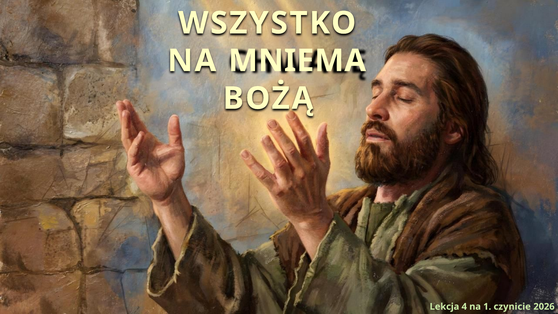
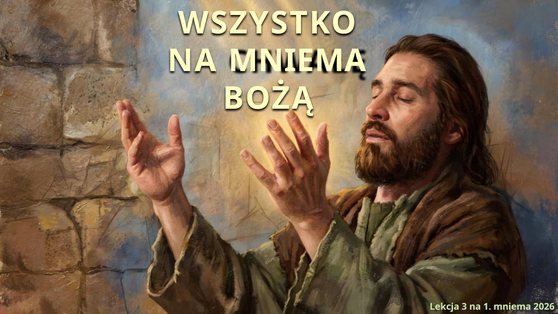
4: 4 -> 3
1 czynicie: czynicie -> mniema
